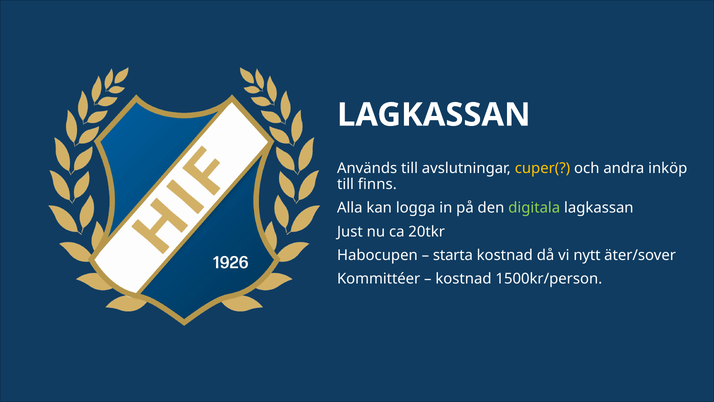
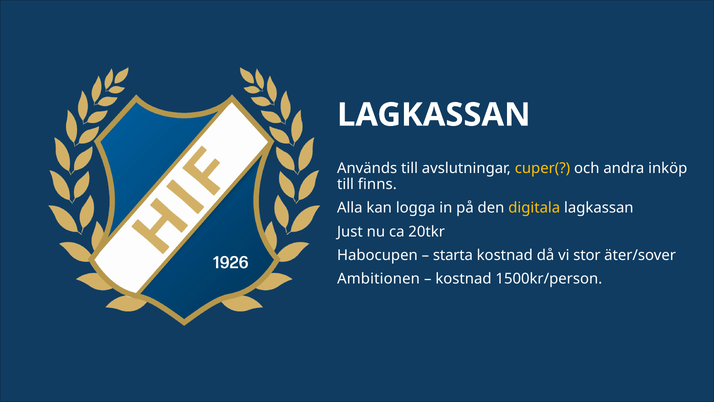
digitala colour: light green -> yellow
nytt: nytt -> stor
Kommittéer: Kommittéer -> Ambitionen
